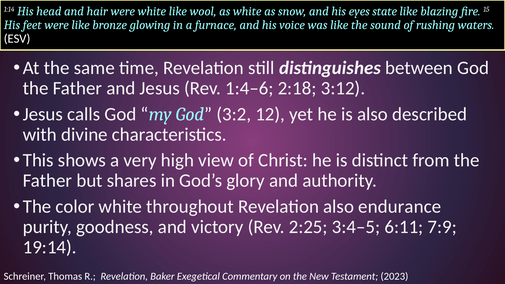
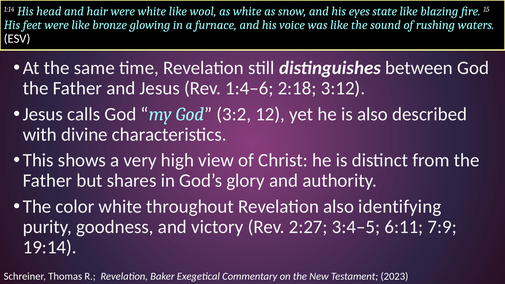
endurance: endurance -> identifying
2:25: 2:25 -> 2:27
